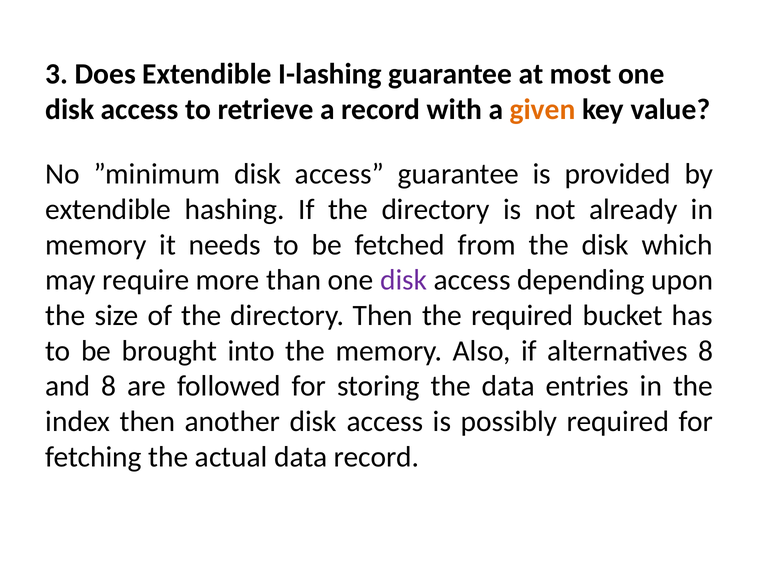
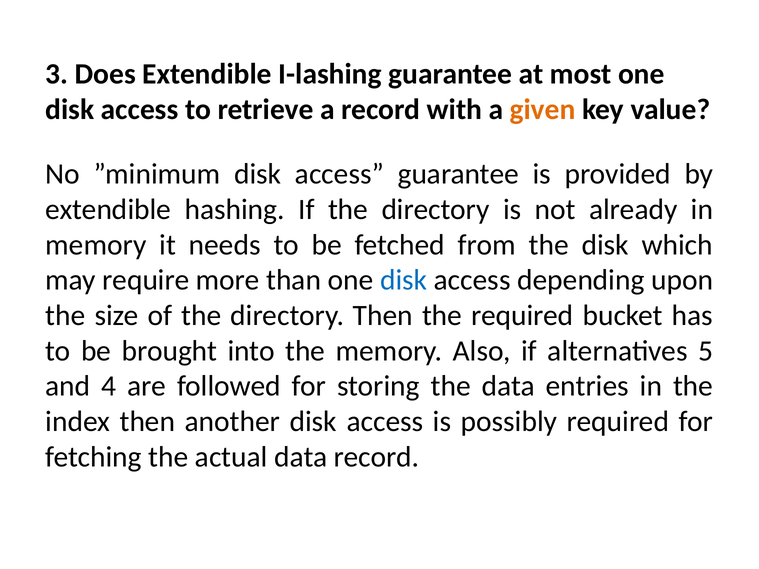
disk at (404, 280) colour: purple -> blue
alternatives 8: 8 -> 5
and 8: 8 -> 4
